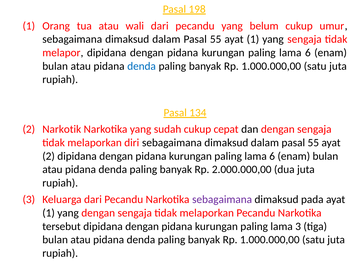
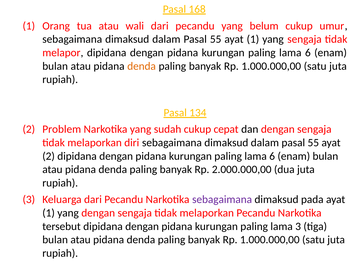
198: 198 -> 168
denda at (142, 66) colour: blue -> orange
Narkotik: Narkotik -> Problem
